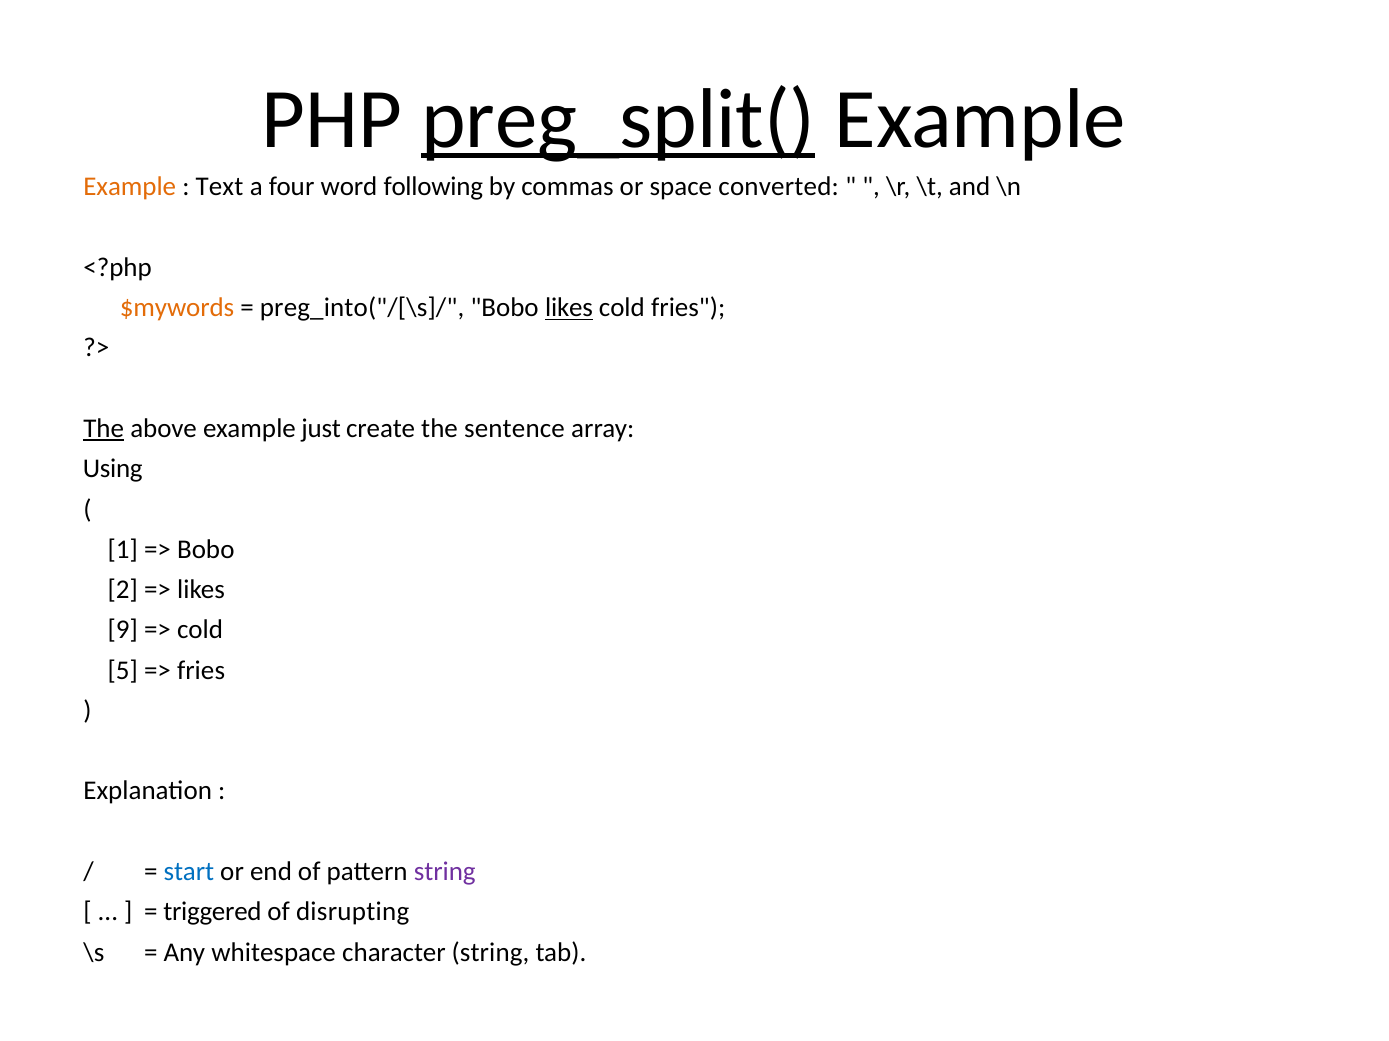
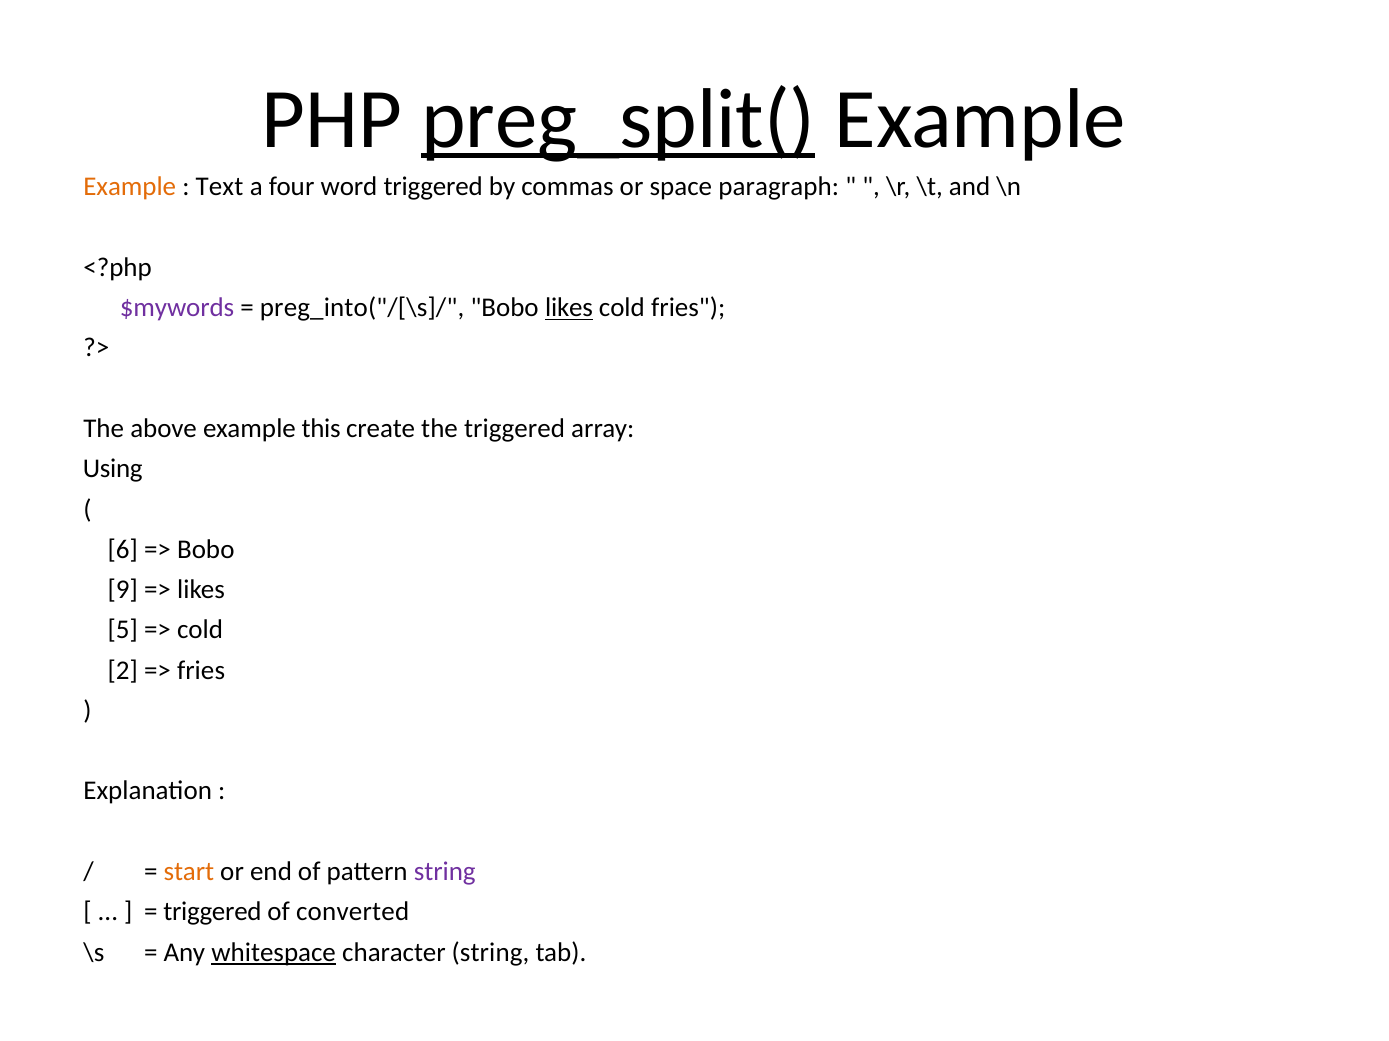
word following: following -> triggered
converted: converted -> paragraph
$mywords colour: orange -> purple
The at (104, 429) underline: present -> none
just: just -> this
the sentence: sentence -> triggered
1: 1 -> 6
2: 2 -> 9
9: 9 -> 5
5: 5 -> 2
start colour: blue -> orange
disrupting: disrupting -> converted
whitespace underline: none -> present
